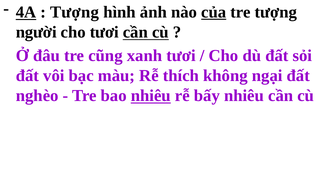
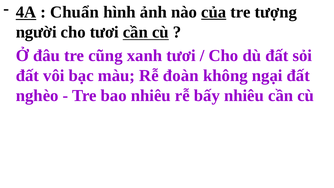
Tượng at (75, 12): Tượng -> Chuẩn
thích: thích -> đoàn
nhiêu at (151, 96) underline: present -> none
